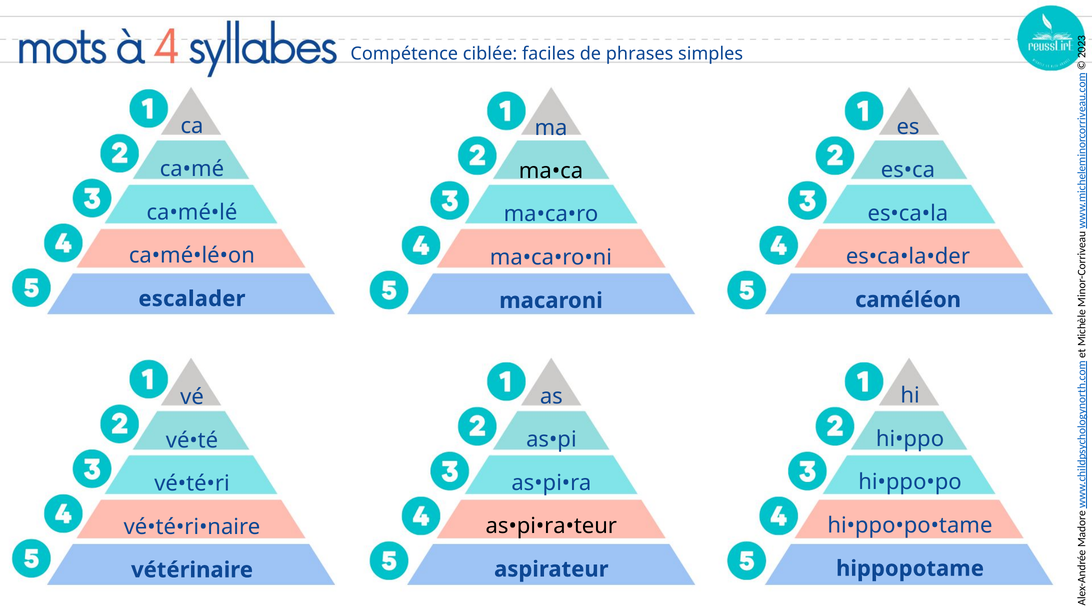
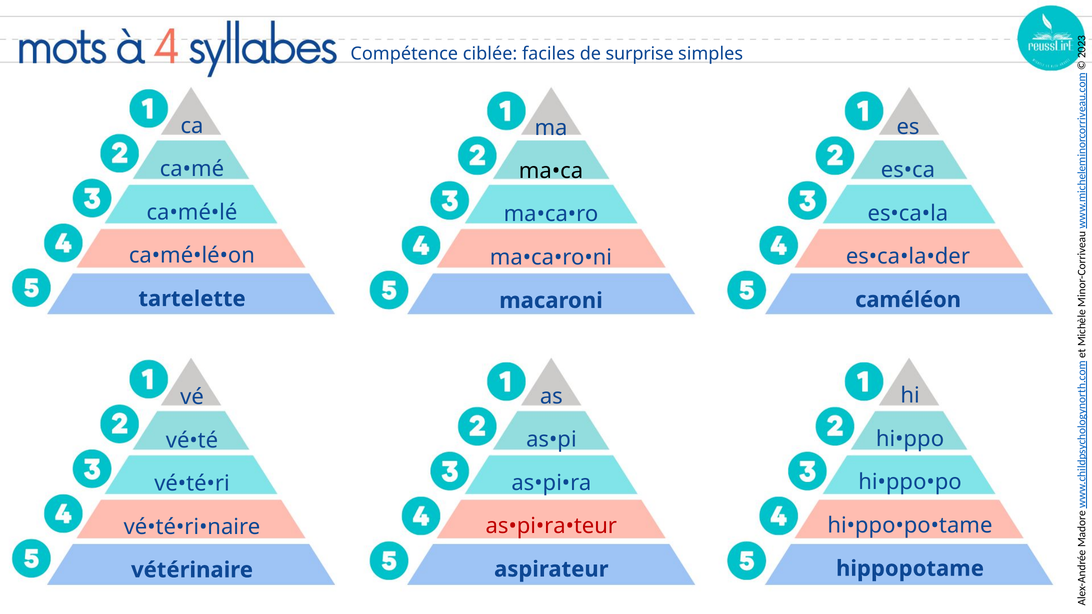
phrases: phrases -> surprise
escalader: escalader -> tartelette
as•pi•ra•teur colour: black -> red
